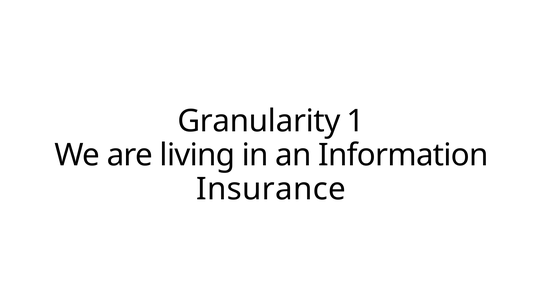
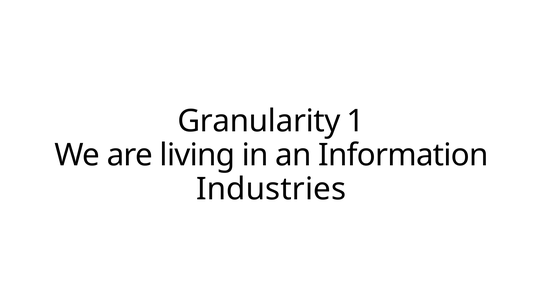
Insurance: Insurance -> Industries
